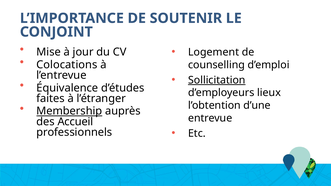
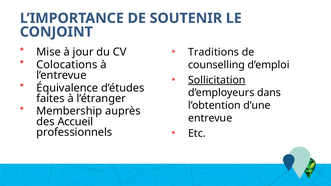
Logement: Logement -> Traditions
lieux: lieux -> dans
Membership underline: present -> none
